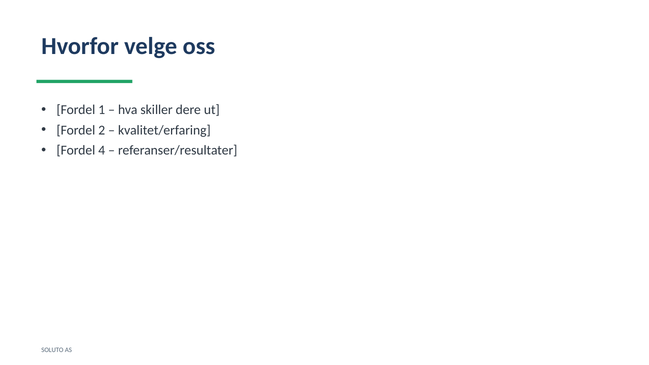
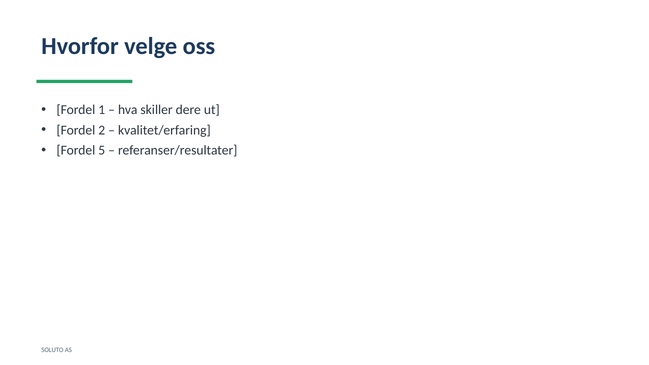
4: 4 -> 5
